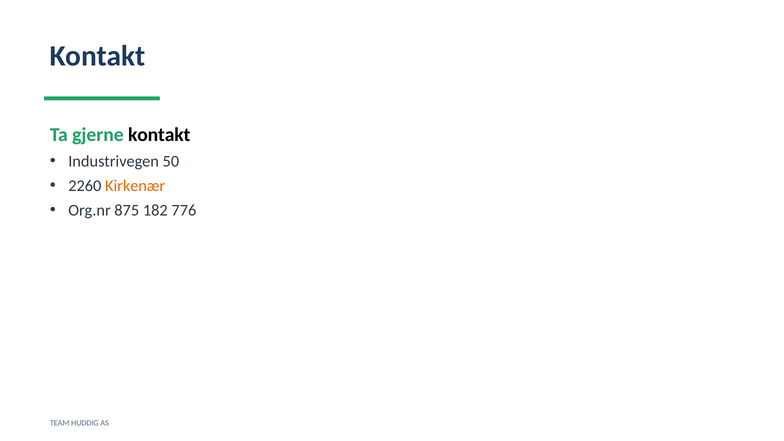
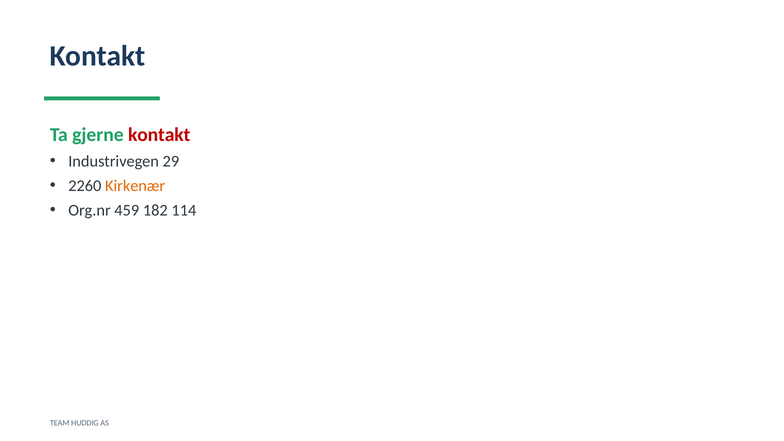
kontakt at (159, 135) colour: black -> red
50: 50 -> 29
875: 875 -> 459
776: 776 -> 114
